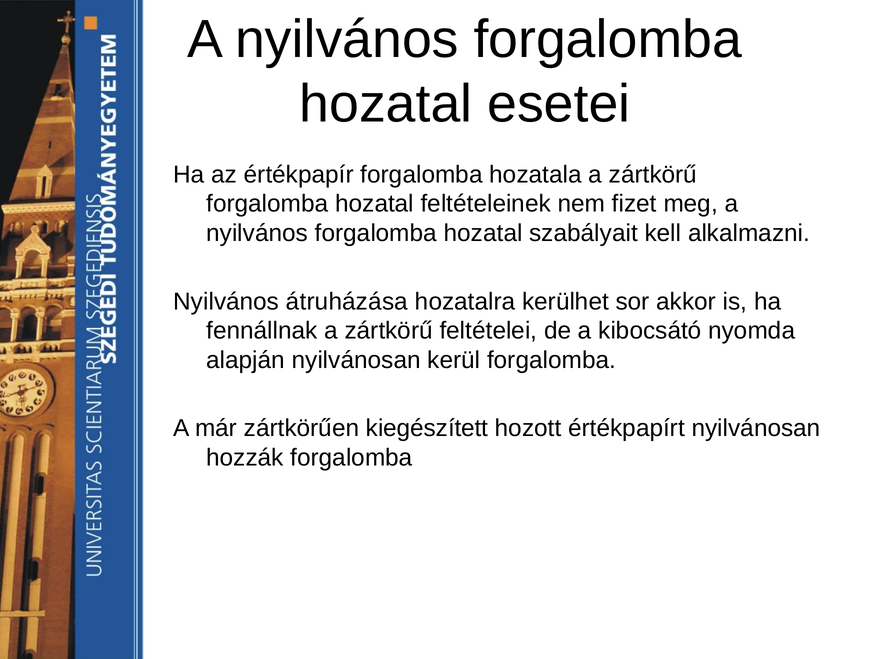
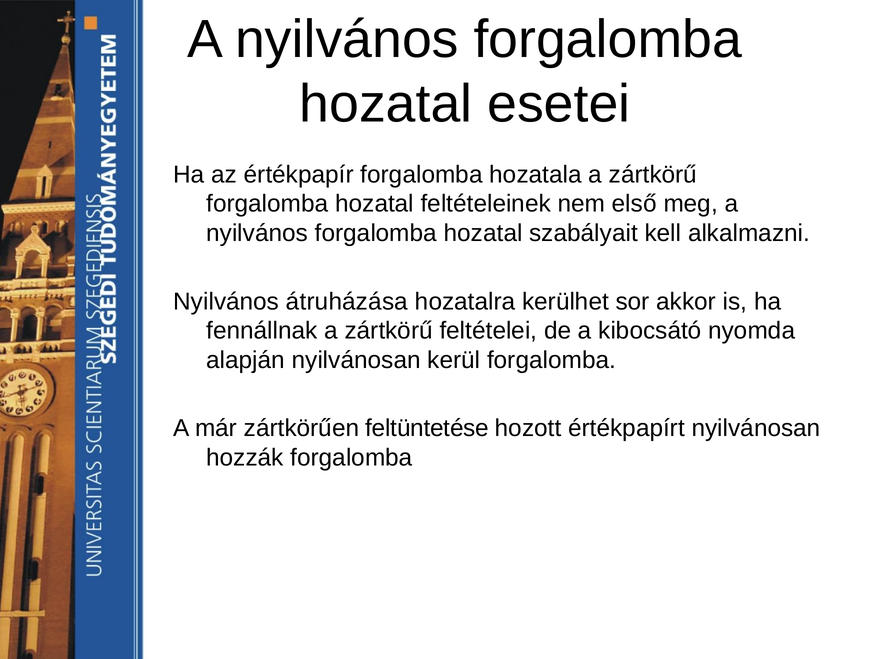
fizet: fizet -> első
kiegészített: kiegészített -> feltüntetése
